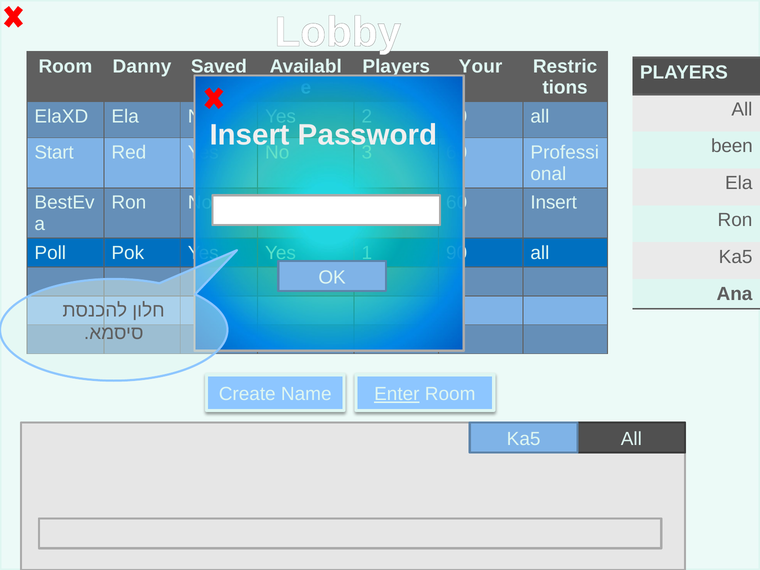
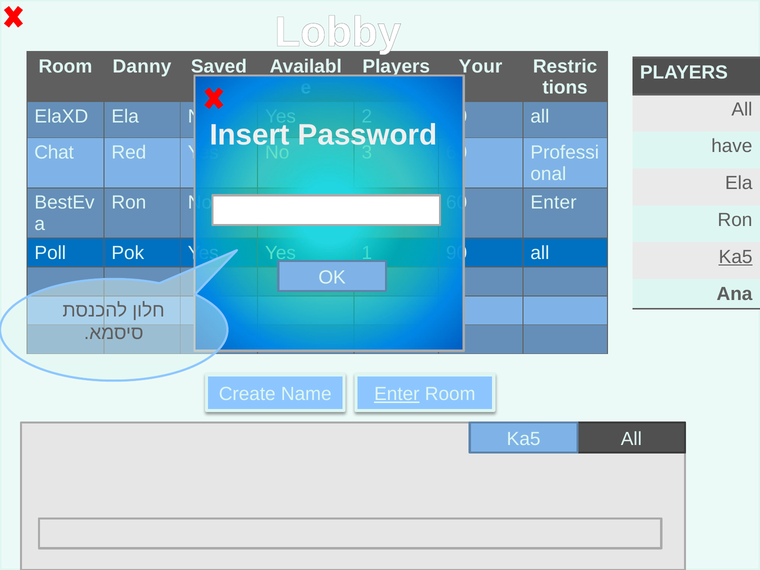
been: been -> have
Start: Start -> Chat
Insert at (554, 203): Insert -> Enter
Ka5 at (736, 257) underline: none -> present
